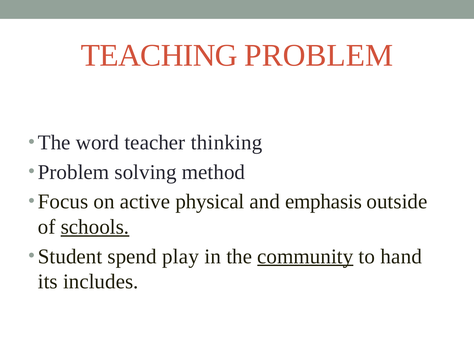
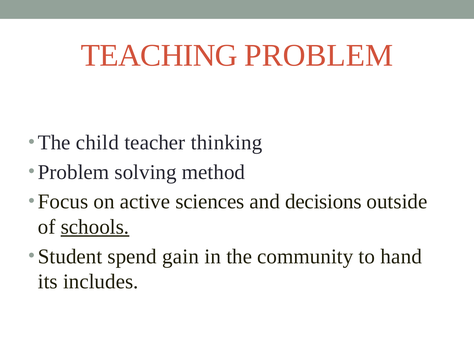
word: word -> child
physical: physical -> sciences
emphasis: emphasis -> decisions
play: play -> gain
community underline: present -> none
